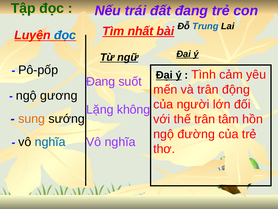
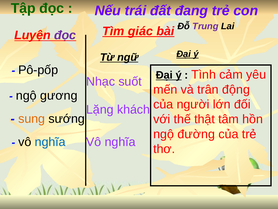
Trung colour: blue -> purple
nhất: nhất -> giác
đọc at (65, 35) colour: blue -> purple
Đang at (101, 81): Đang -> Nhạc
không: không -> khách
thế trân: trân -> thật
